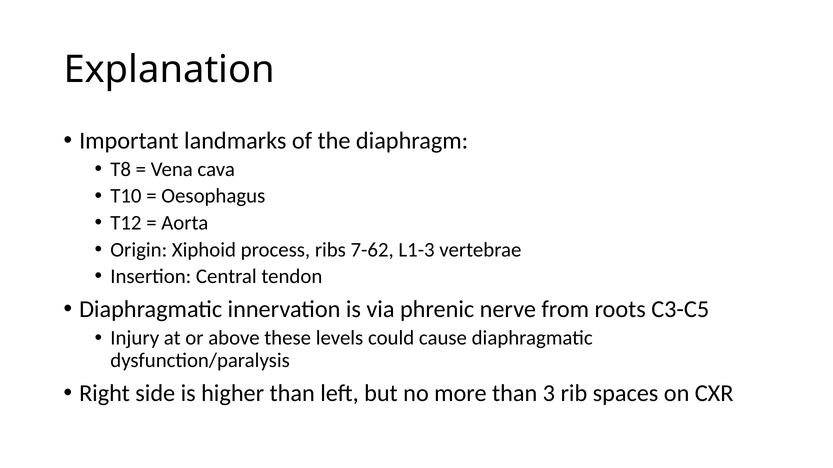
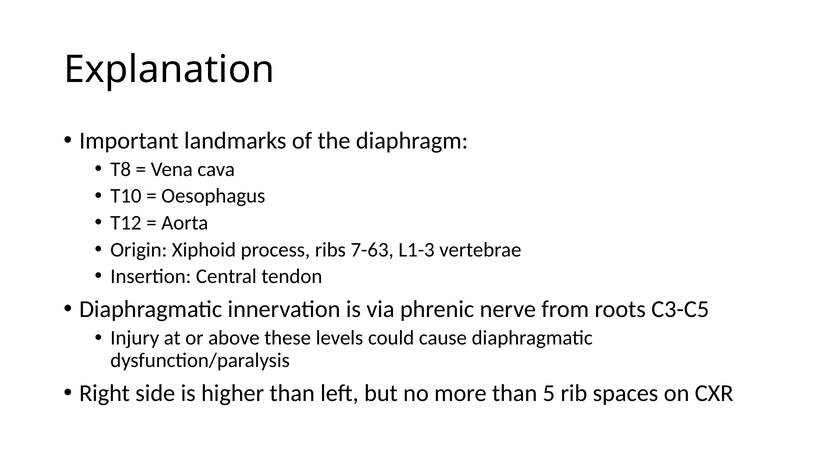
7-62: 7-62 -> 7-63
3: 3 -> 5
